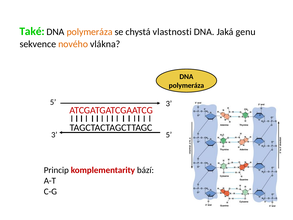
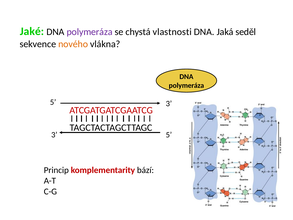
Také: Také -> Jaké
polymeráza at (90, 32) colour: orange -> purple
genu: genu -> seděl
